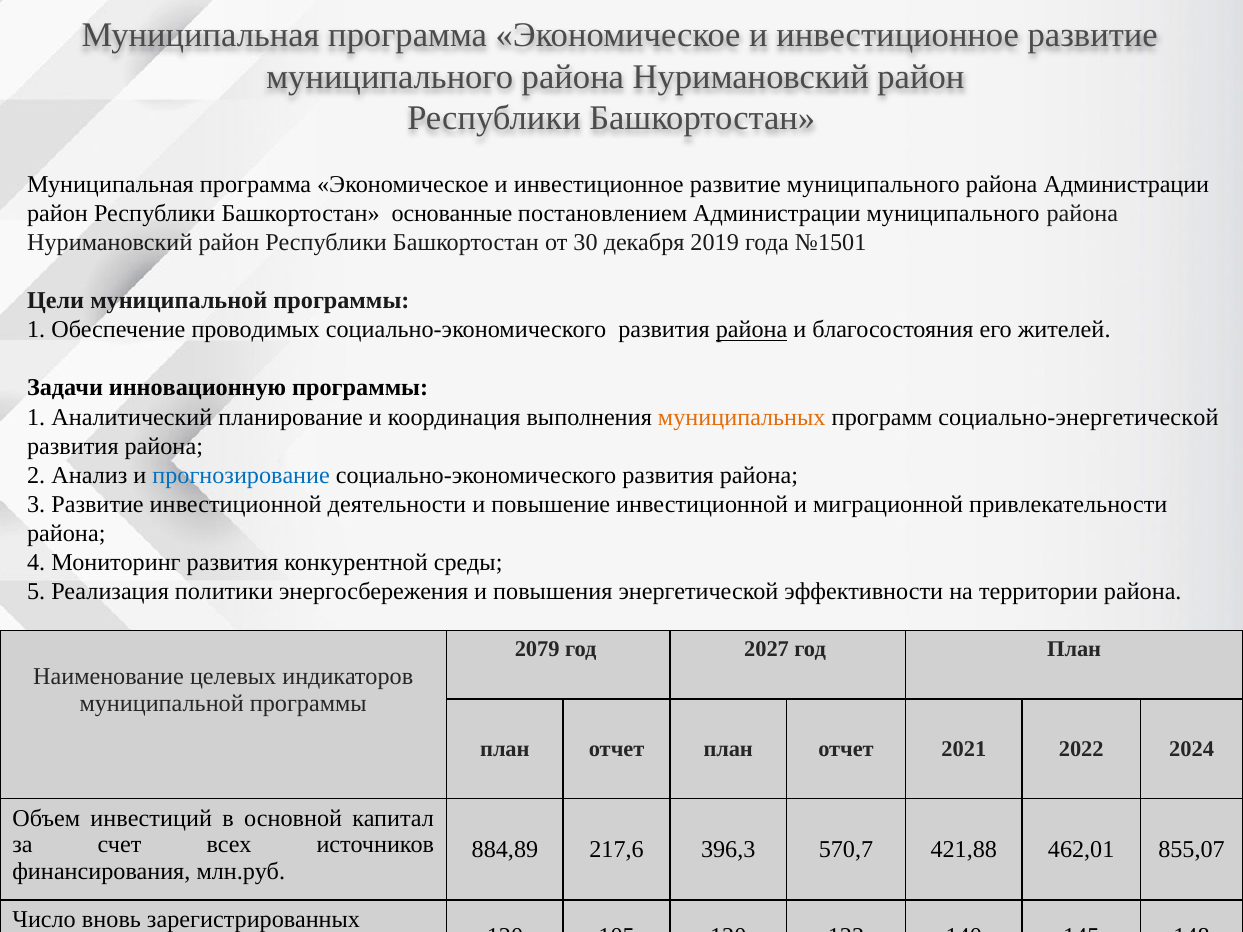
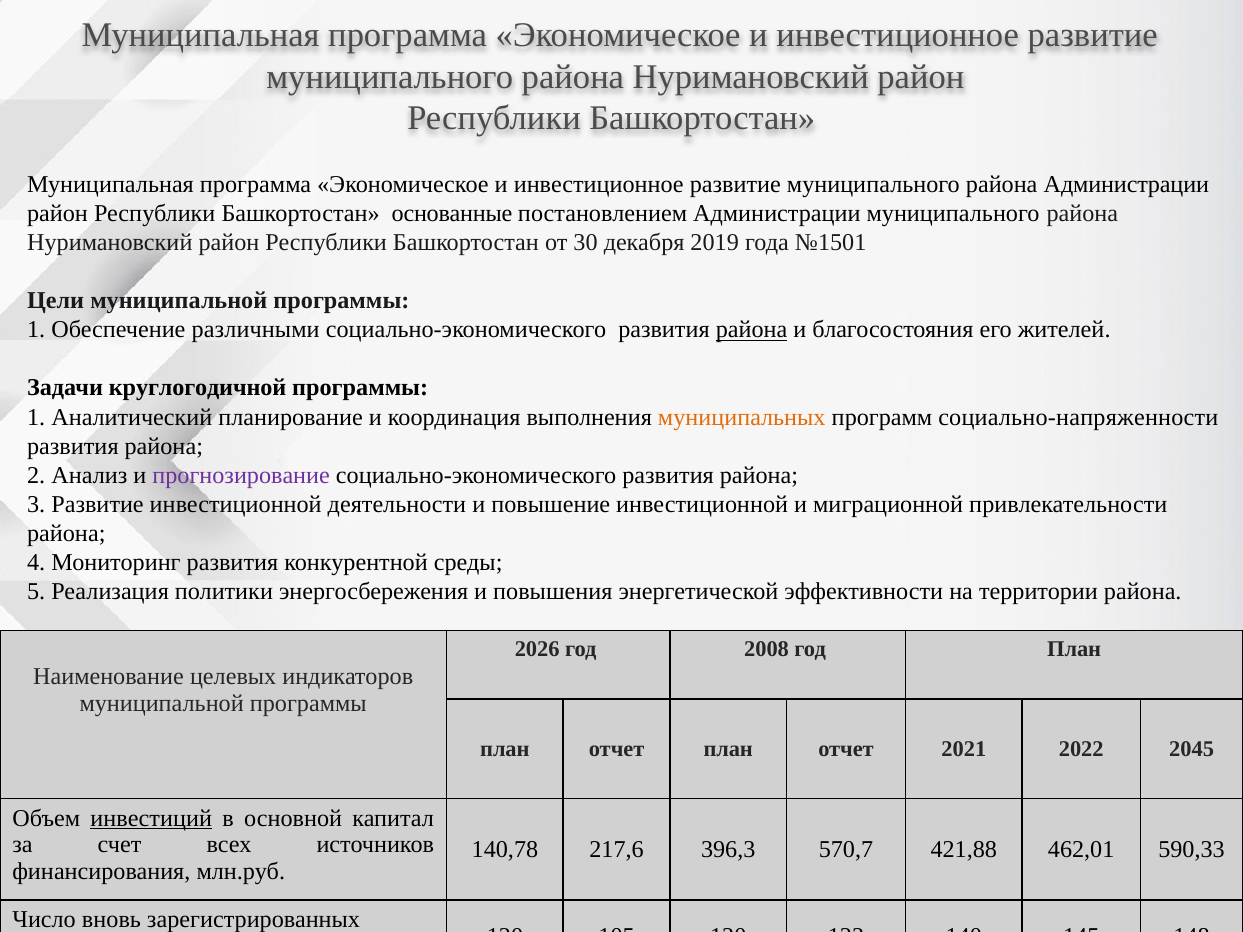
проводимых: проводимых -> различными
инновационную: инновационную -> круглогодичной
социально-энергетической: социально-энергетической -> социально-напряженности
прогнозирование colour: blue -> purple
2079: 2079 -> 2026
2027: 2027 -> 2008
2024: 2024 -> 2045
инвестиций underline: none -> present
884,89: 884,89 -> 140,78
855,07: 855,07 -> 590,33
